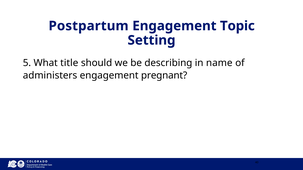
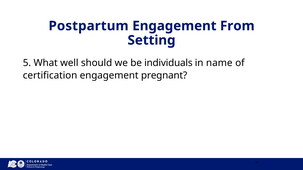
Topic: Topic -> From
title: title -> well
describing: describing -> individuals
administers: administers -> certification
